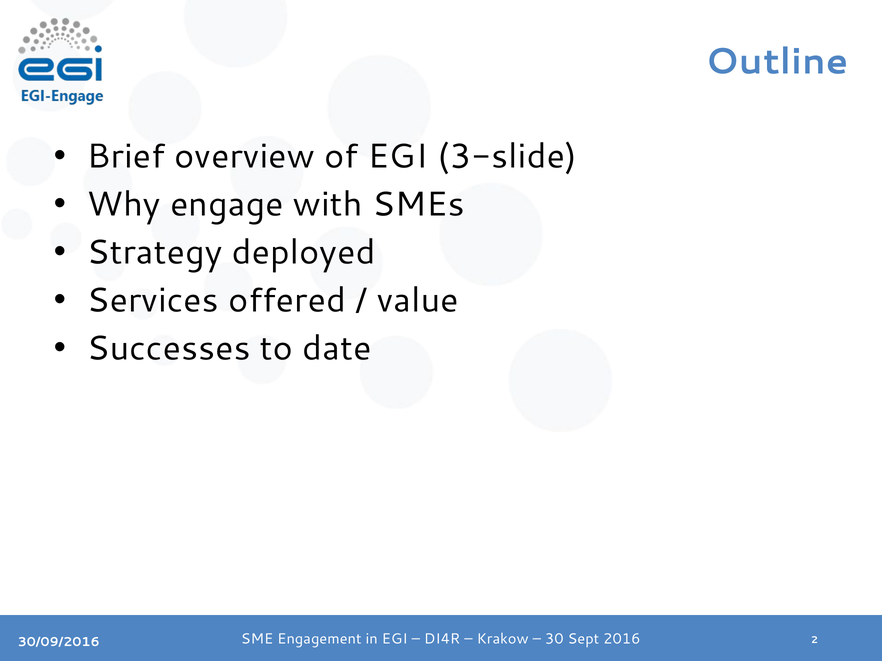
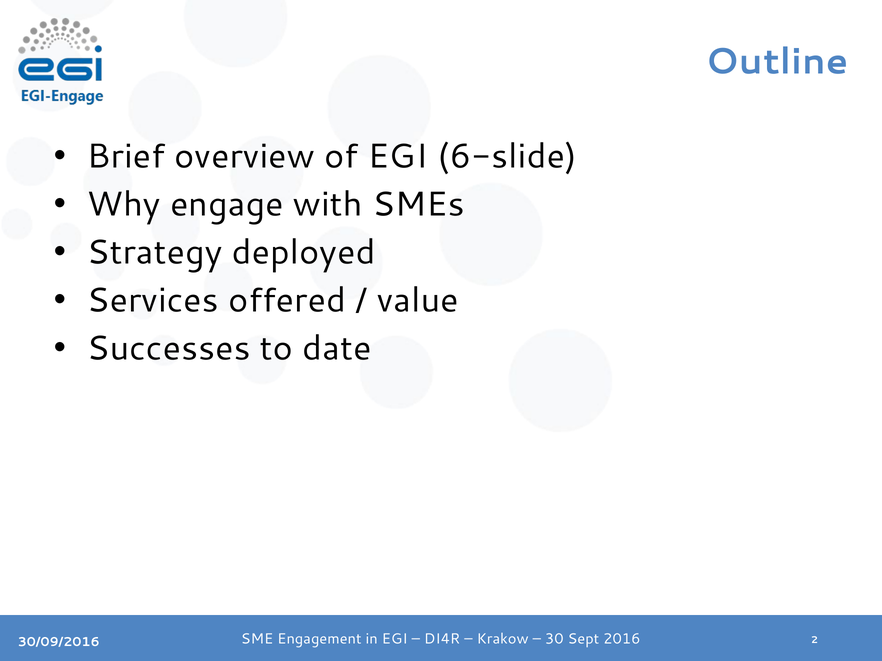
3-slide: 3-slide -> 6-slide
